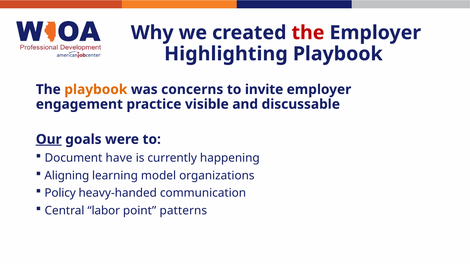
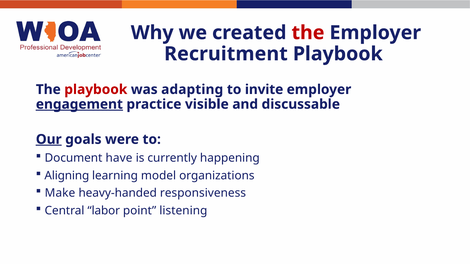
Highlighting: Highlighting -> Recruitment
playbook at (96, 90) colour: orange -> red
concerns: concerns -> adapting
engagement underline: none -> present
Policy: Policy -> Make
communication: communication -> responsiveness
patterns: patterns -> listening
